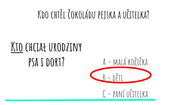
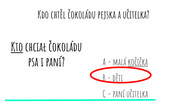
chciał urodziny: urodziny -> čokoládu
i dort: dort -> paní
kočička underline: none -> present
